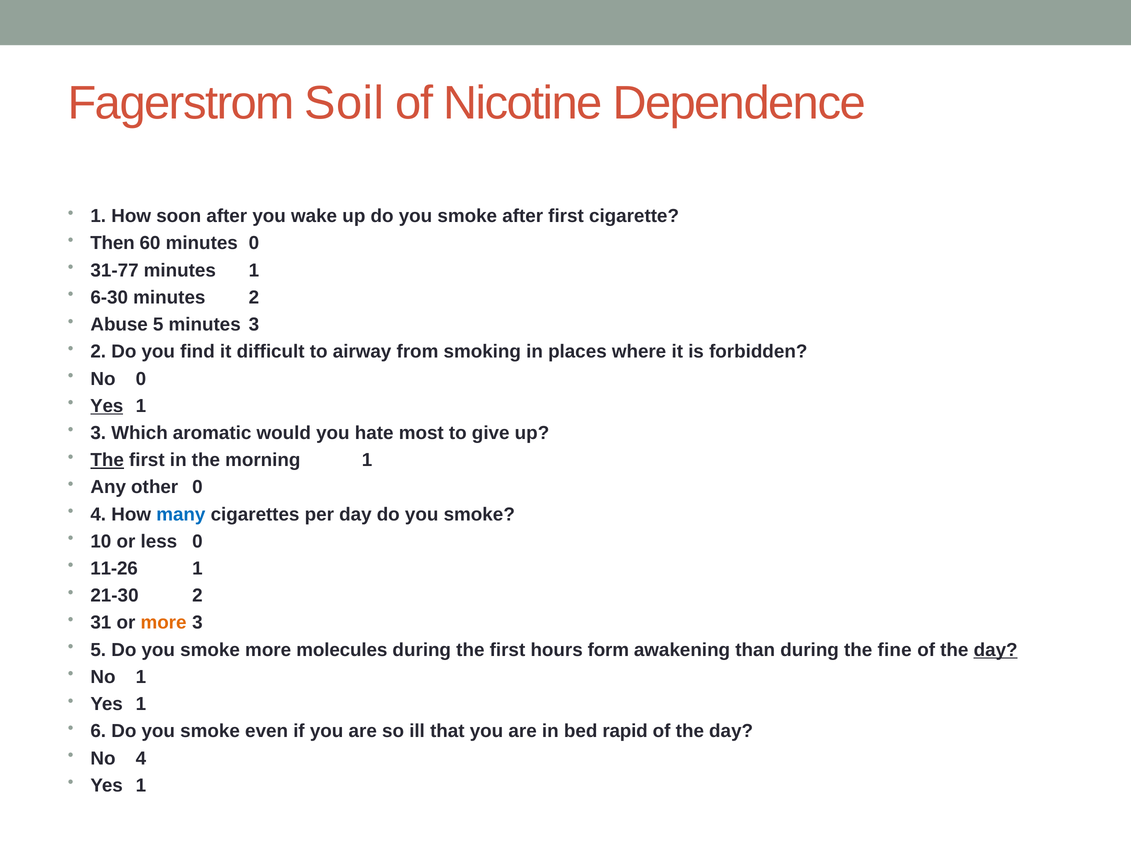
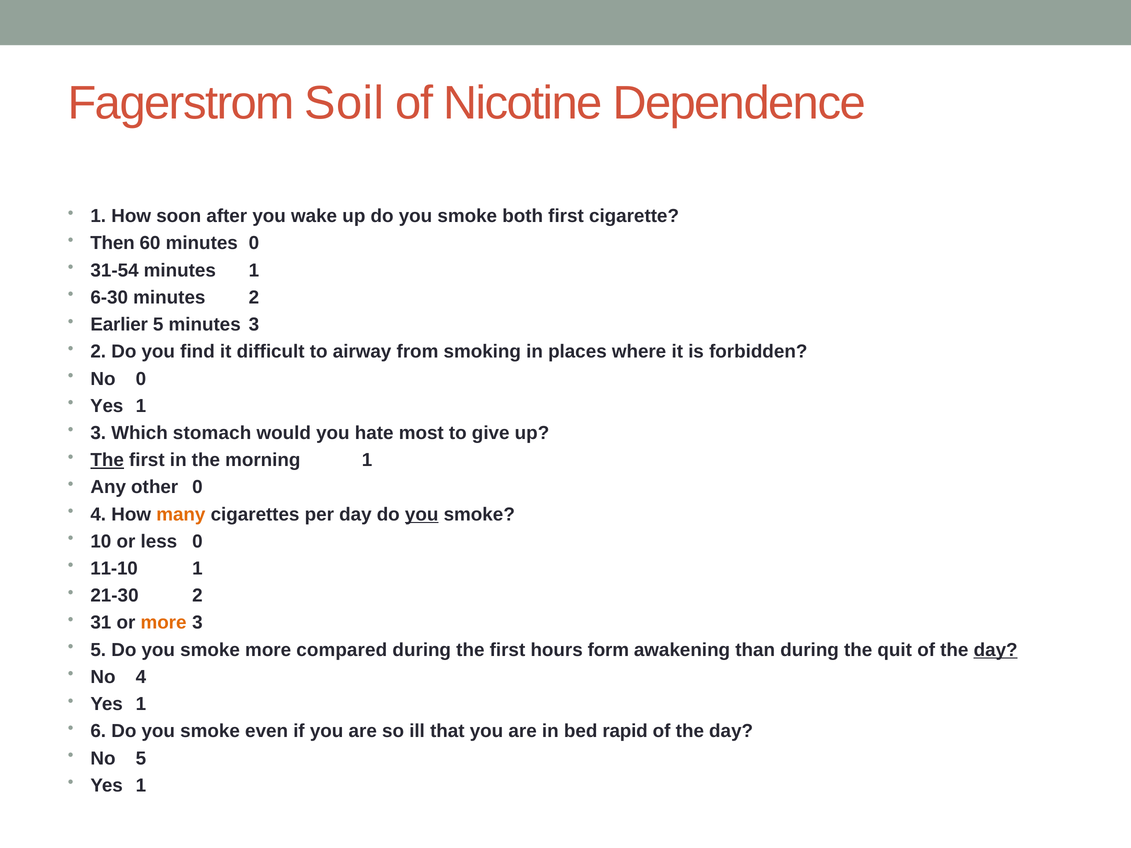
smoke after: after -> both
31-77: 31-77 -> 31-54
Abuse: Abuse -> Earlier
Yes at (107, 406) underline: present -> none
aromatic: aromatic -> stomach
many colour: blue -> orange
you at (422, 514) underline: none -> present
11-26: 11-26 -> 11-10
molecules: molecules -> compared
fine: fine -> quit
No 1: 1 -> 4
No 4: 4 -> 5
